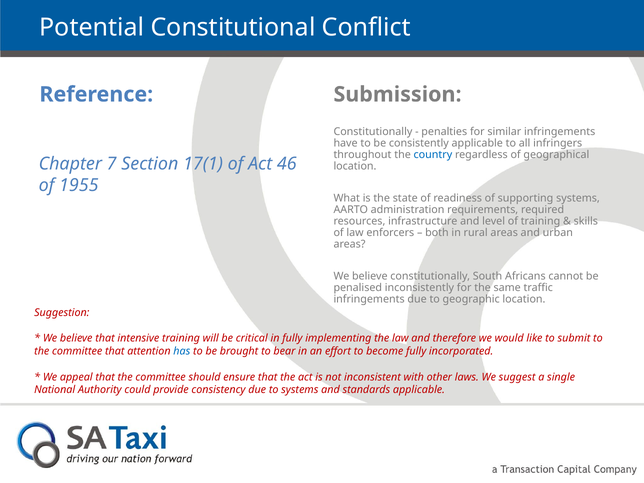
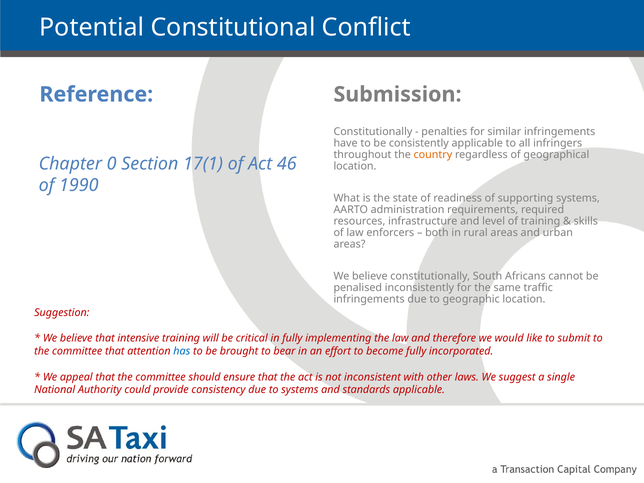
country colour: blue -> orange
7: 7 -> 0
1955: 1955 -> 1990
